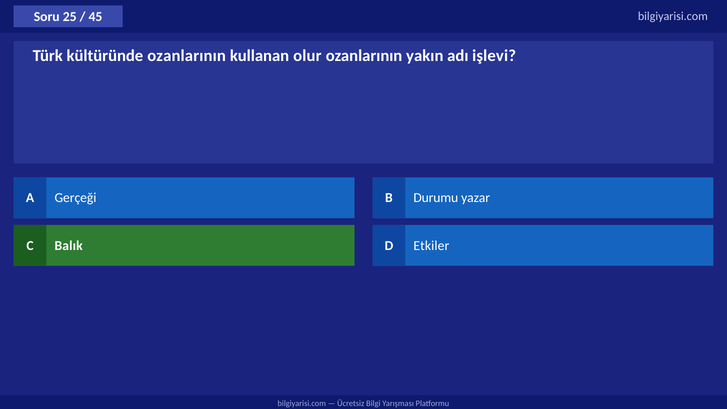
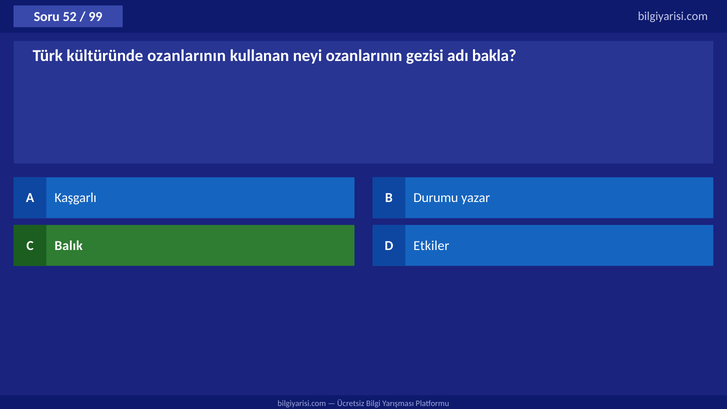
25: 25 -> 52
45: 45 -> 99
olur: olur -> neyi
yakın: yakın -> gezisi
işlevi: işlevi -> bakla
Gerçeği: Gerçeği -> Kaşgarlı
